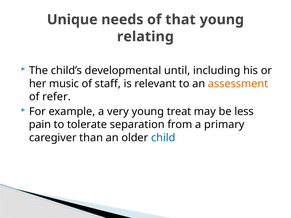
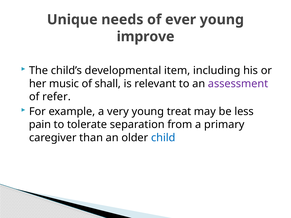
that: that -> ever
relating: relating -> improve
until: until -> item
staff: staff -> shall
assessment colour: orange -> purple
